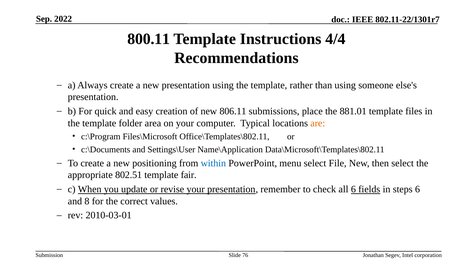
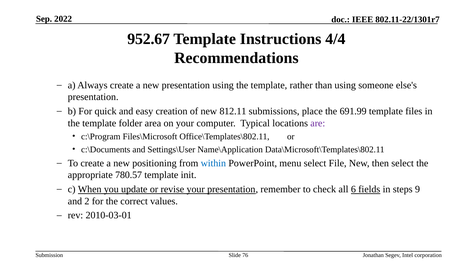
800.11: 800.11 -> 952.67
806.11: 806.11 -> 812.11
881.01: 881.01 -> 691.99
are colour: orange -> purple
802.51: 802.51 -> 780.57
fair: fair -> init
steps 6: 6 -> 9
8: 8 -> 2
